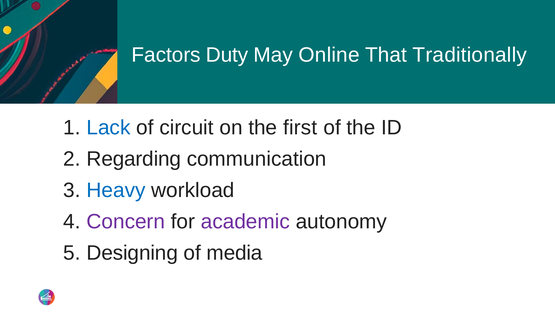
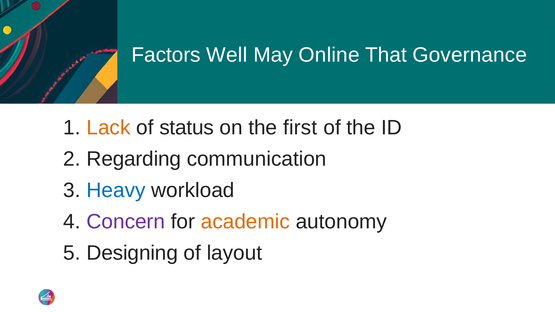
Duty: Duty -> Well
Traditionally: Traditionally -> Governance
Lack colour: blue -> orange
circuit: circuit -> status
academic colour: purple -> orange
media: media -> layout
